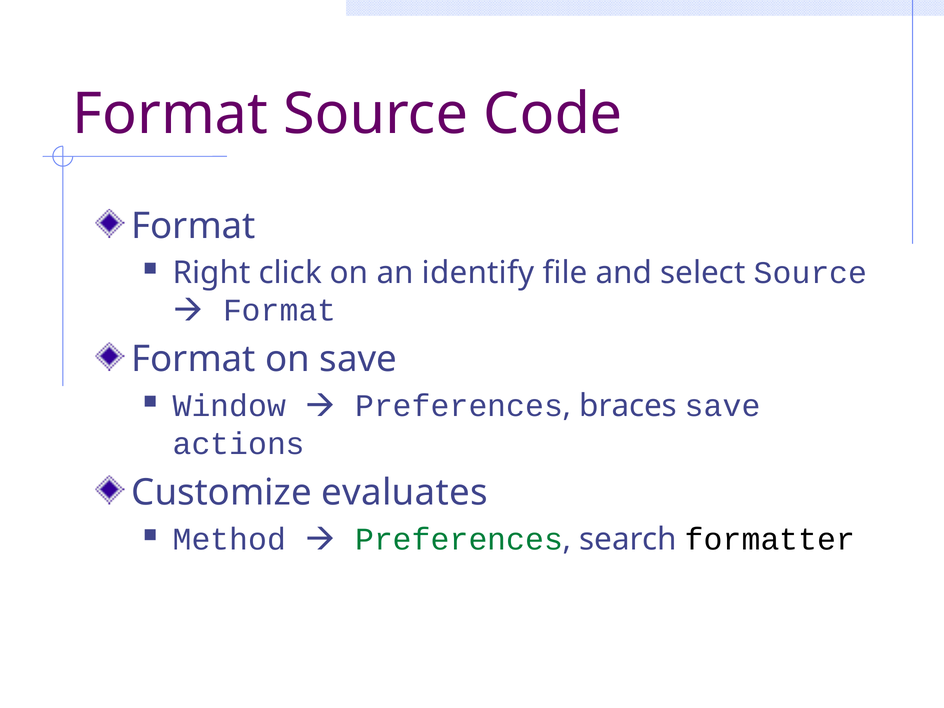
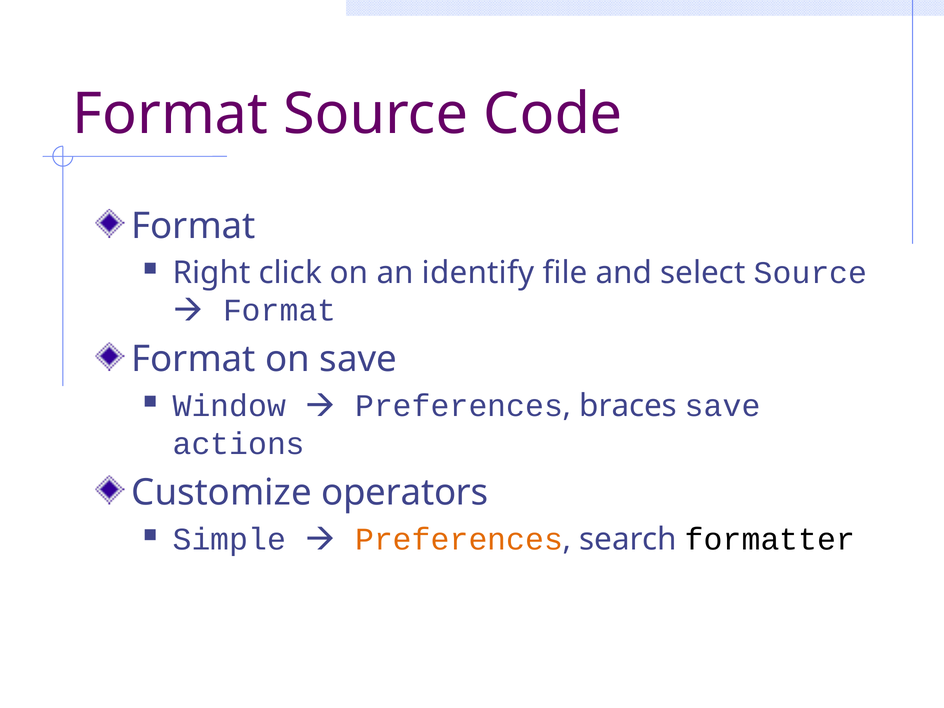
evaluates: evaluates -> operators
Method: Method -> Simple
Preferences at (459, 539) colour: green -> orange
